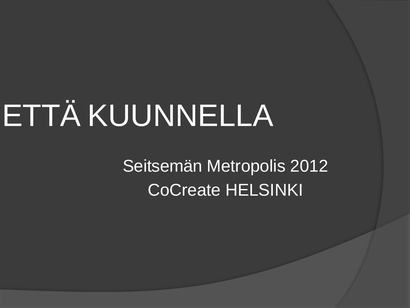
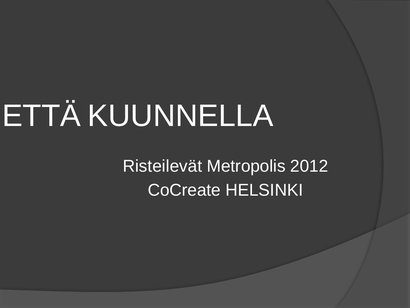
Seitsemän: Seitsemän -> Risteilevät
